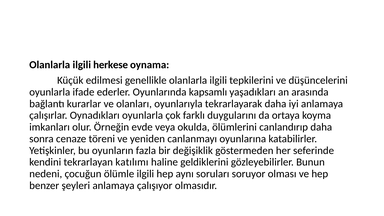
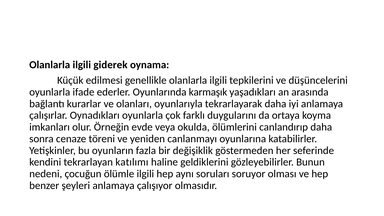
herkese: herkese -> giderek
kapsamlı: kapsamlı -> karmaşık
